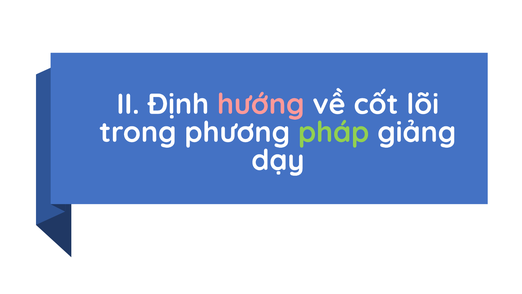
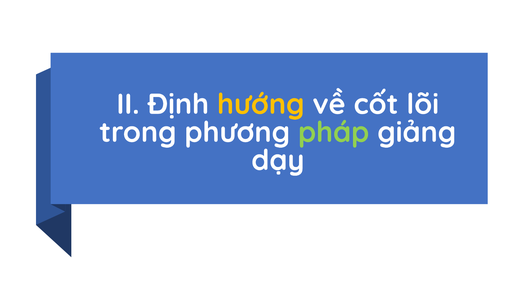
hướng colour: pink -> yellow
